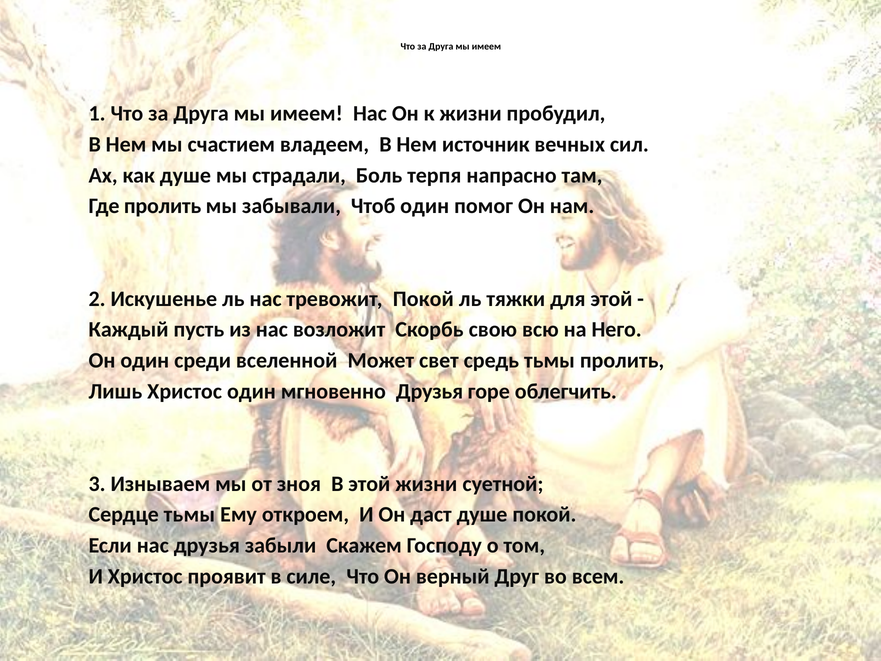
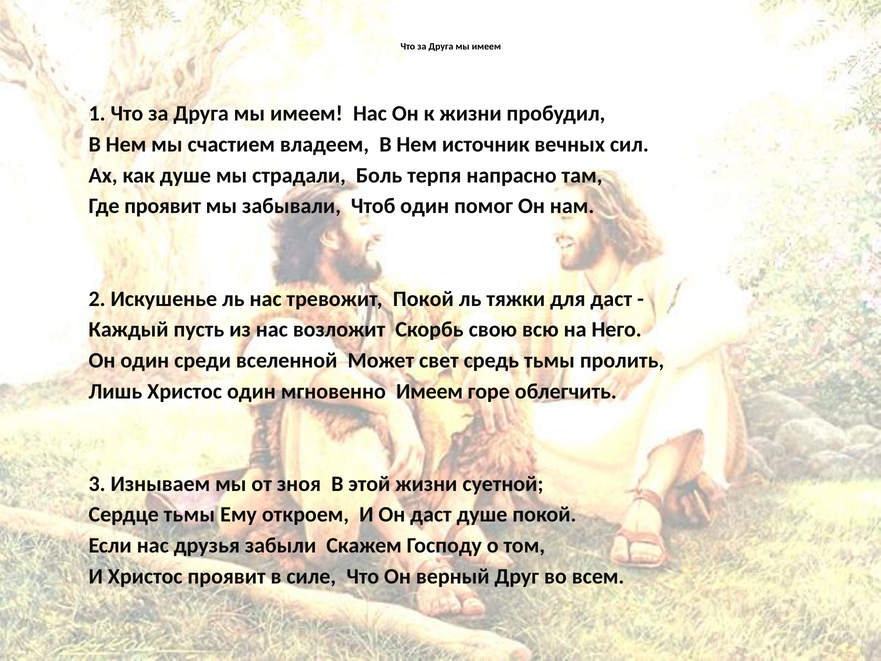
Где пролить: пролить -> проявит
для этой: этой -> даст
мгновенно Друзья: Друзья -> Имеем
